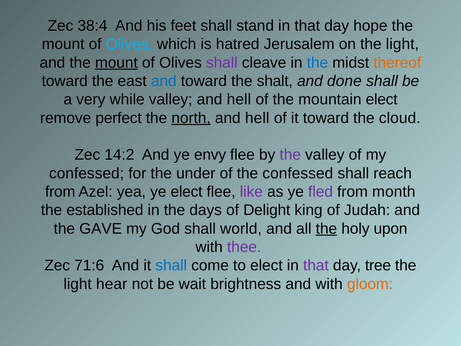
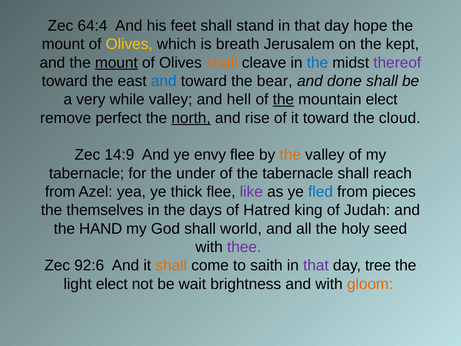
38:4: 38:4 -> 64:4
Olives at (129, 44) colour: light blue -> yellow
hatred: hatred -> breath
on the light: light -> kept
shall at (222, 63) colour: purple -> orange
thereof colour: orange -> purple
shalt: shalt -> bear
the at (283, 99) underline: none -> present
hell at (257, 118): hell -> rise
14:2: 14:2 -> 14:9
the at (290, 155) colour: purple -> orange
confessed at (87, 173): confessed -> tabernacle
the confessed: confessed -> tabernacle
ye elect: elect -> thick
fled colour: purple -> blue
month: month -> pieces
established: established -> themselves
Delight: Delight -> Hatred
GAVE: GAVE -> HAND
the at (326, 229) underline: present -> none
upon: upon -> seed
71:6: 71:6 -> 92:6
shall at (171, 265) colour: blue -> orange
to elect: elect -> saith
light hear: hear -> elect
